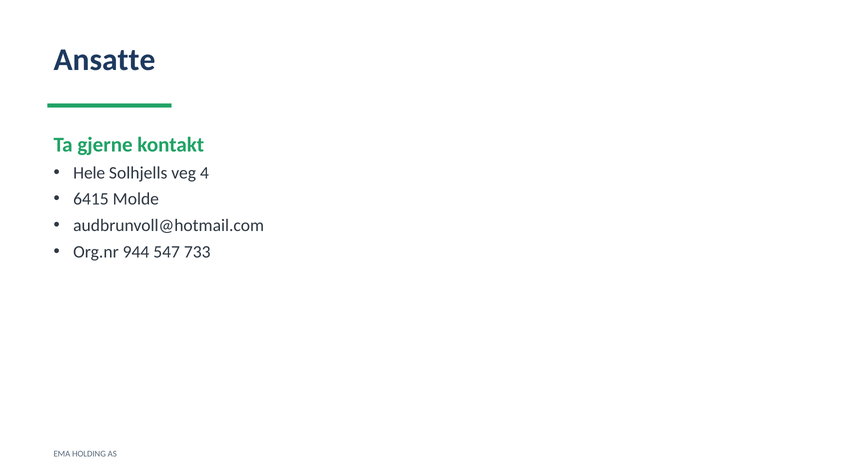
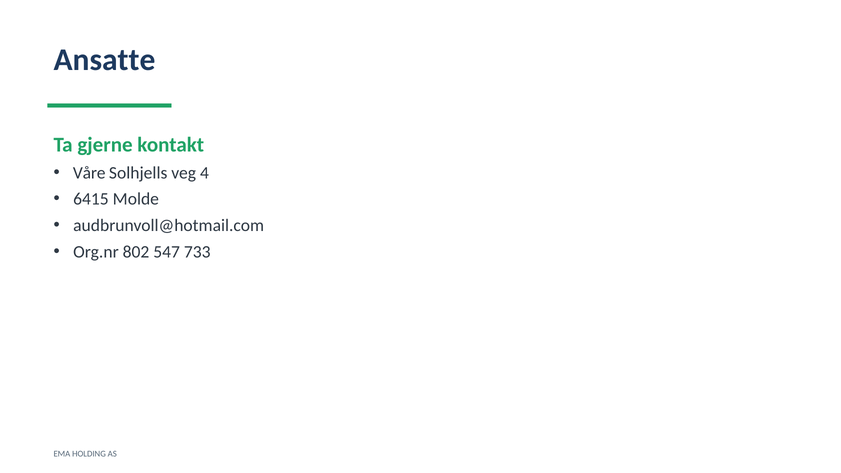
Hele: Hele -> Våre
944: 944 -> 802
